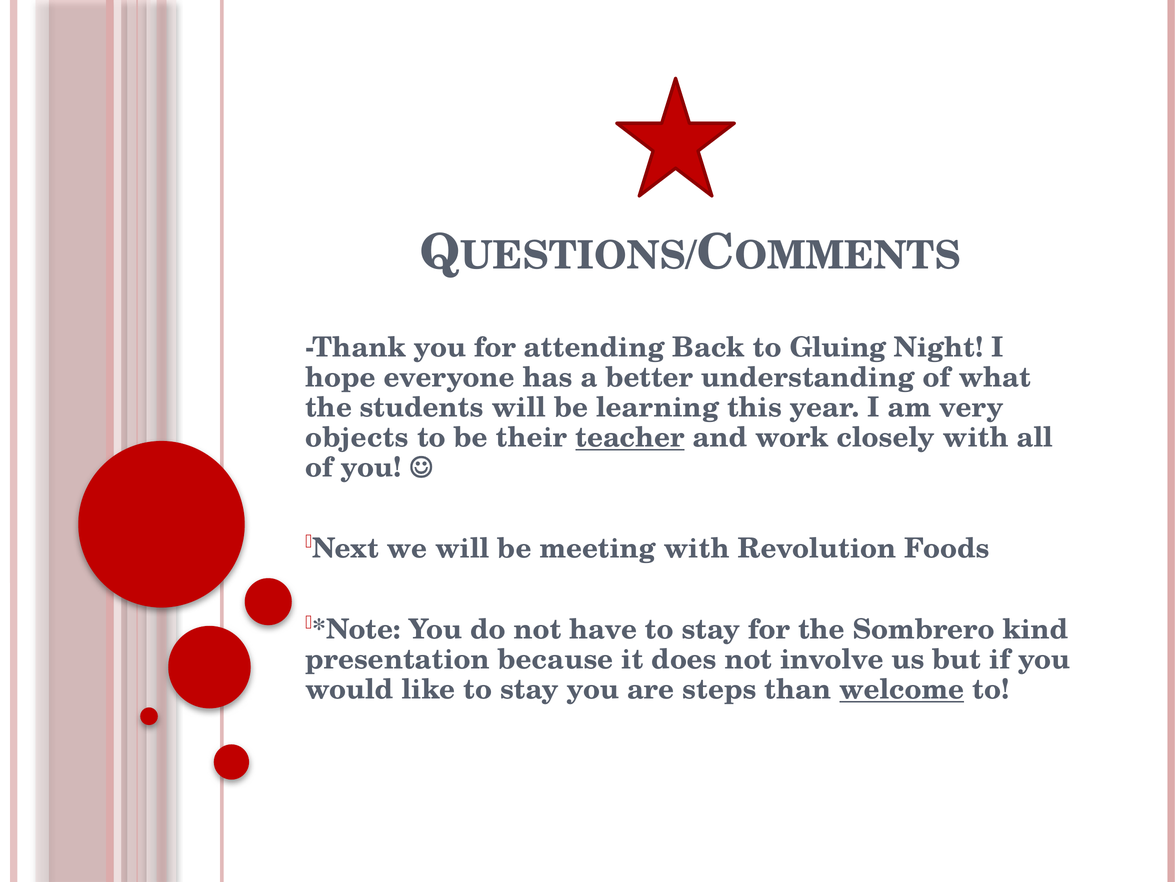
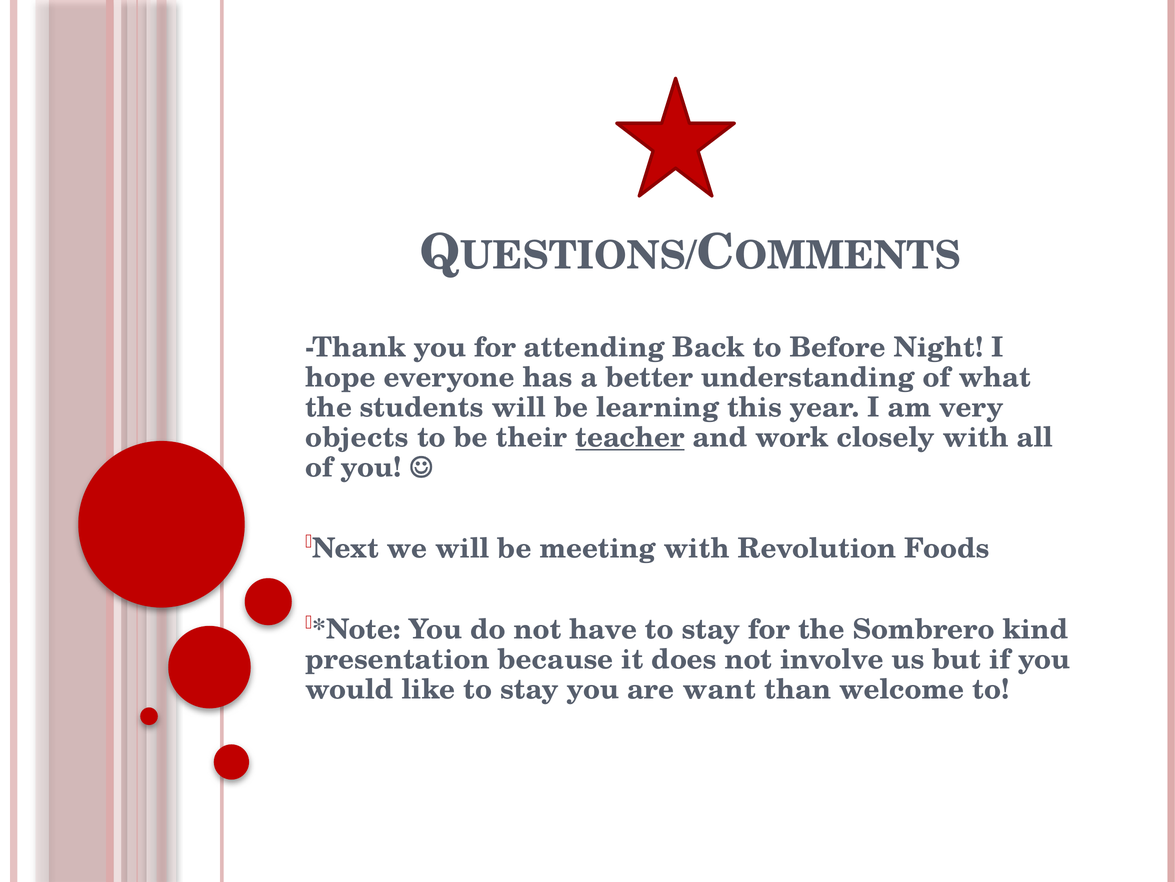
Gluing: Gluing -> Before
steps: steps -> want
welcome underline: present -> none
